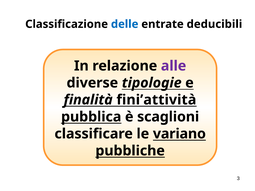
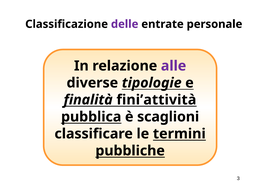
delle colour: blue -> purple
deducibili: deducibili -> personale
variano: variano -> termini
